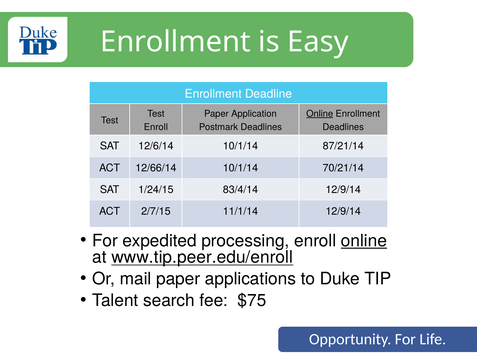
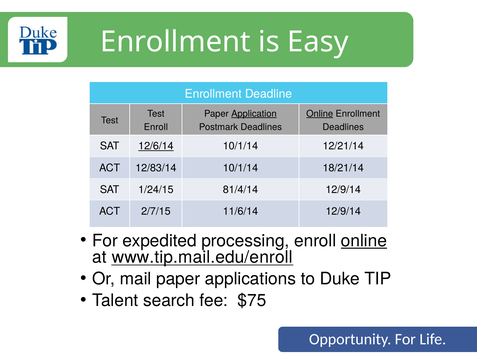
Application underline: none -> present
12/6/14 underline: none -> present
87/21/14: 87/21/14 -> 12/21/14
12/66/14: 12/66/14 -> 12/83/14
70/21/14: 70/21/14 -> 18/21/14
83/4/14: 83/4/14 -> 81/4/14
11/1/14: 11/1/14 -> 11/6/14
www.tip.peer.edu/enroll: www.tip.peer.edu/enroll -> www.tip.mail.edu/enroll
